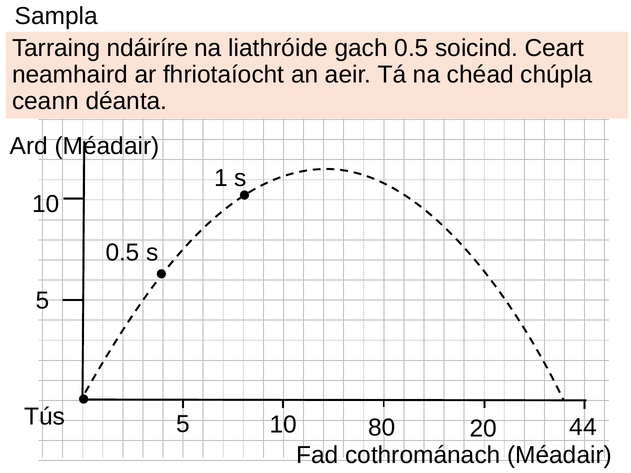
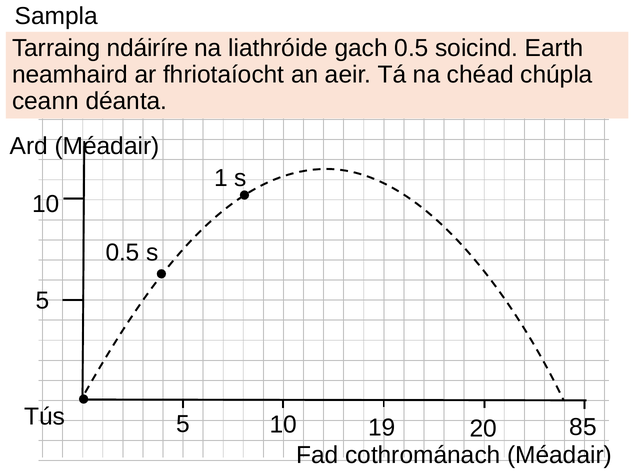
Ceart: Ceart -> Earth
80: 80 -> 19
44: 44 -> 85
